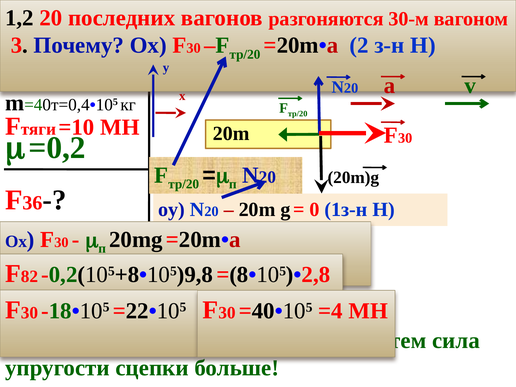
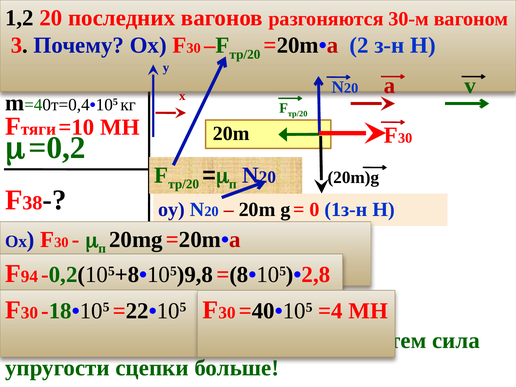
36: 36 -> 38
82: 82 -> 94
